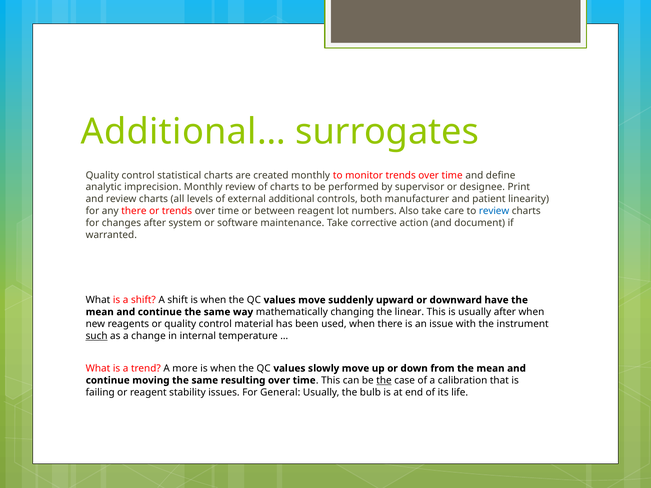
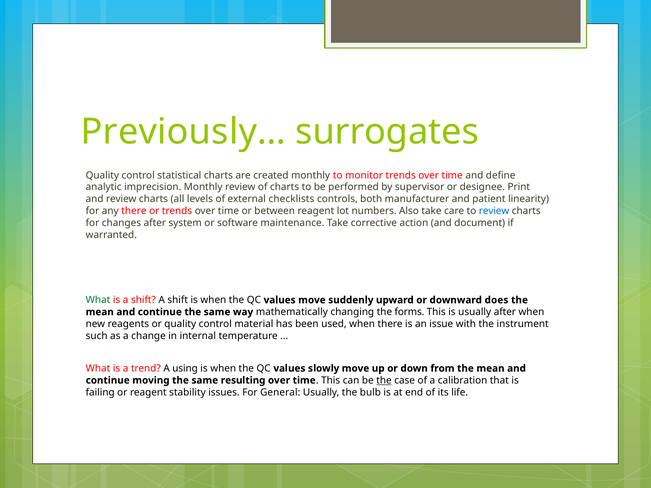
Additional…: Additional… -> Previously…
additional: additional -> checklists
What at (98, 300) colour: black -> green
have: have -> does
linear: linear -> forms
such underline: present -> none
more: more -> using
